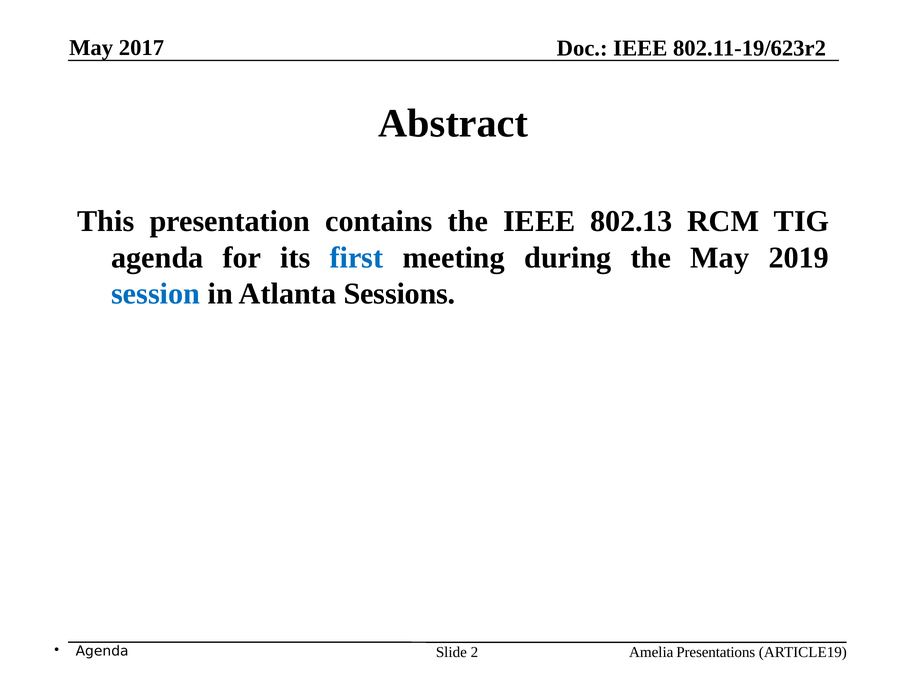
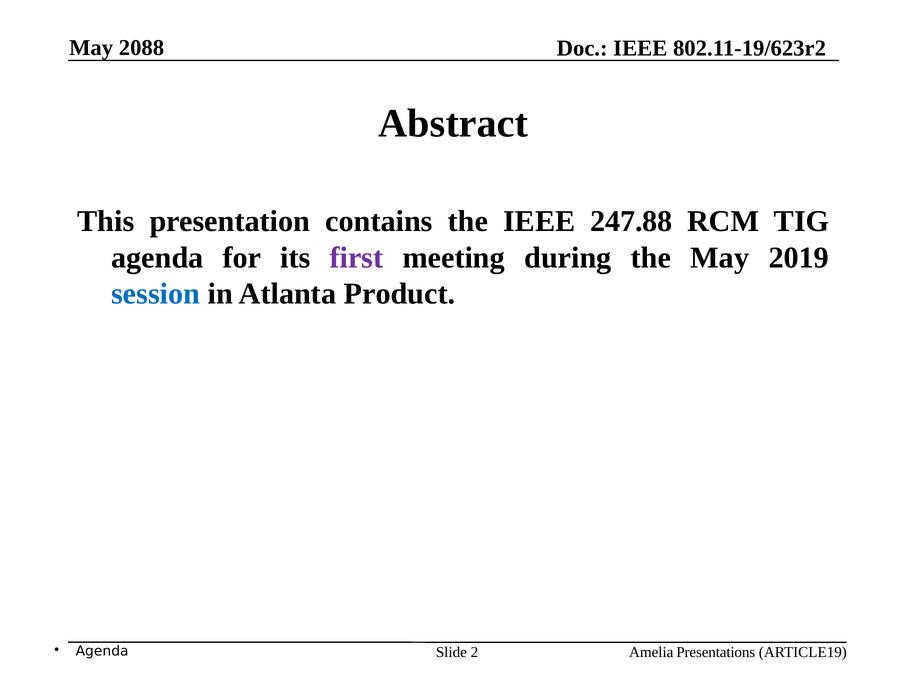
2017: 2017 -> 2088
802.13: 802.13 -> 247.88
first colour: blue -> purple
Sessions: Sessions -> Product
